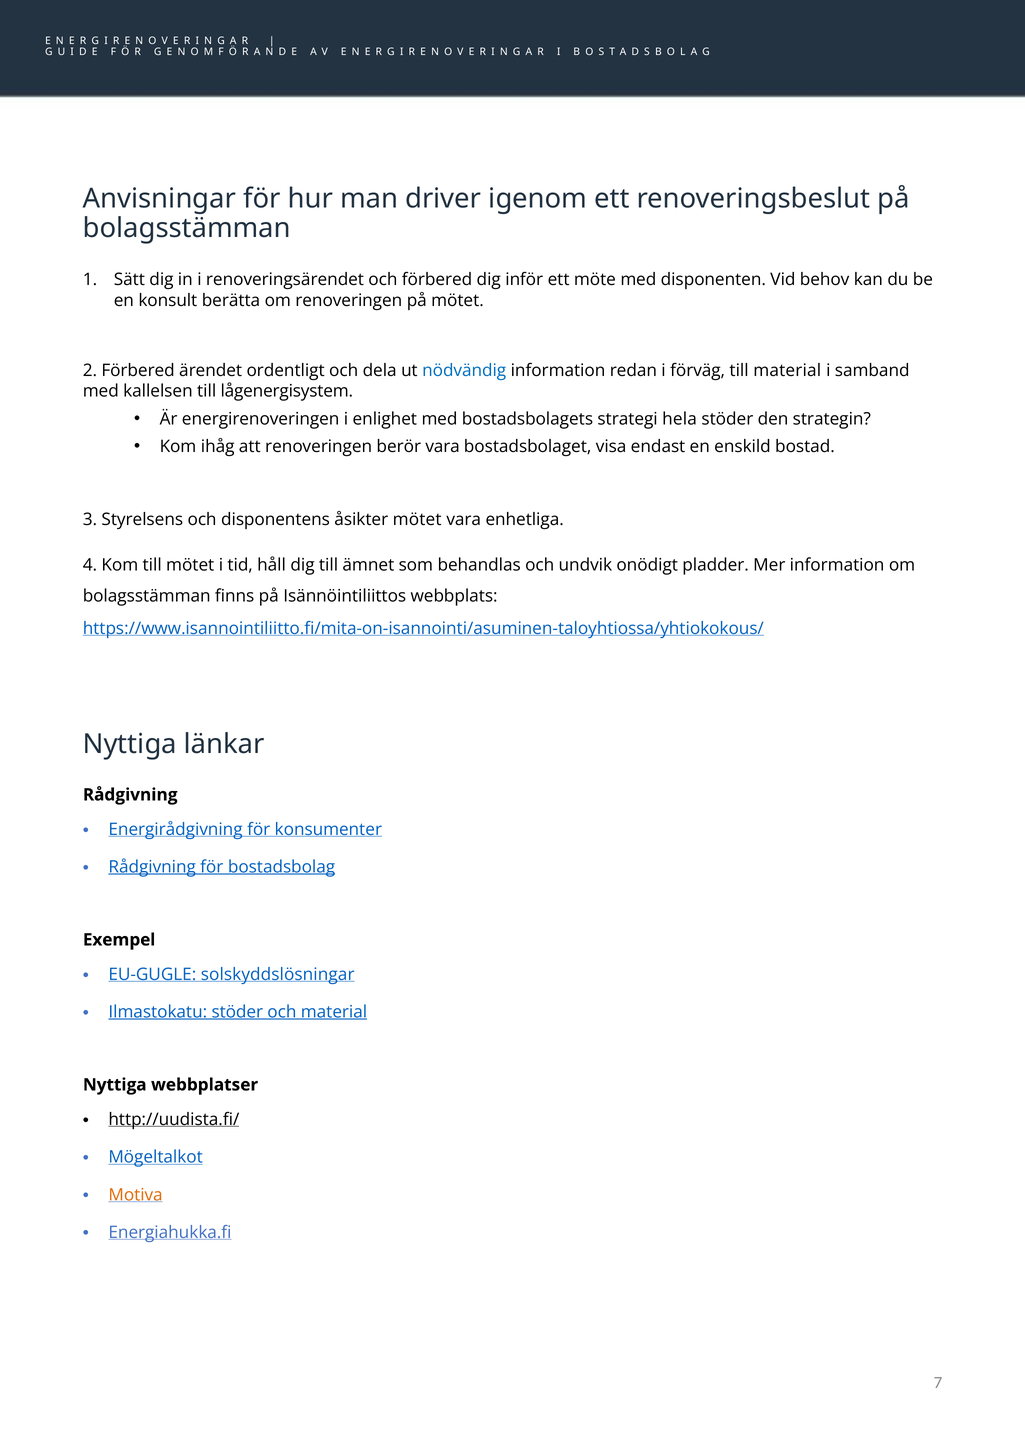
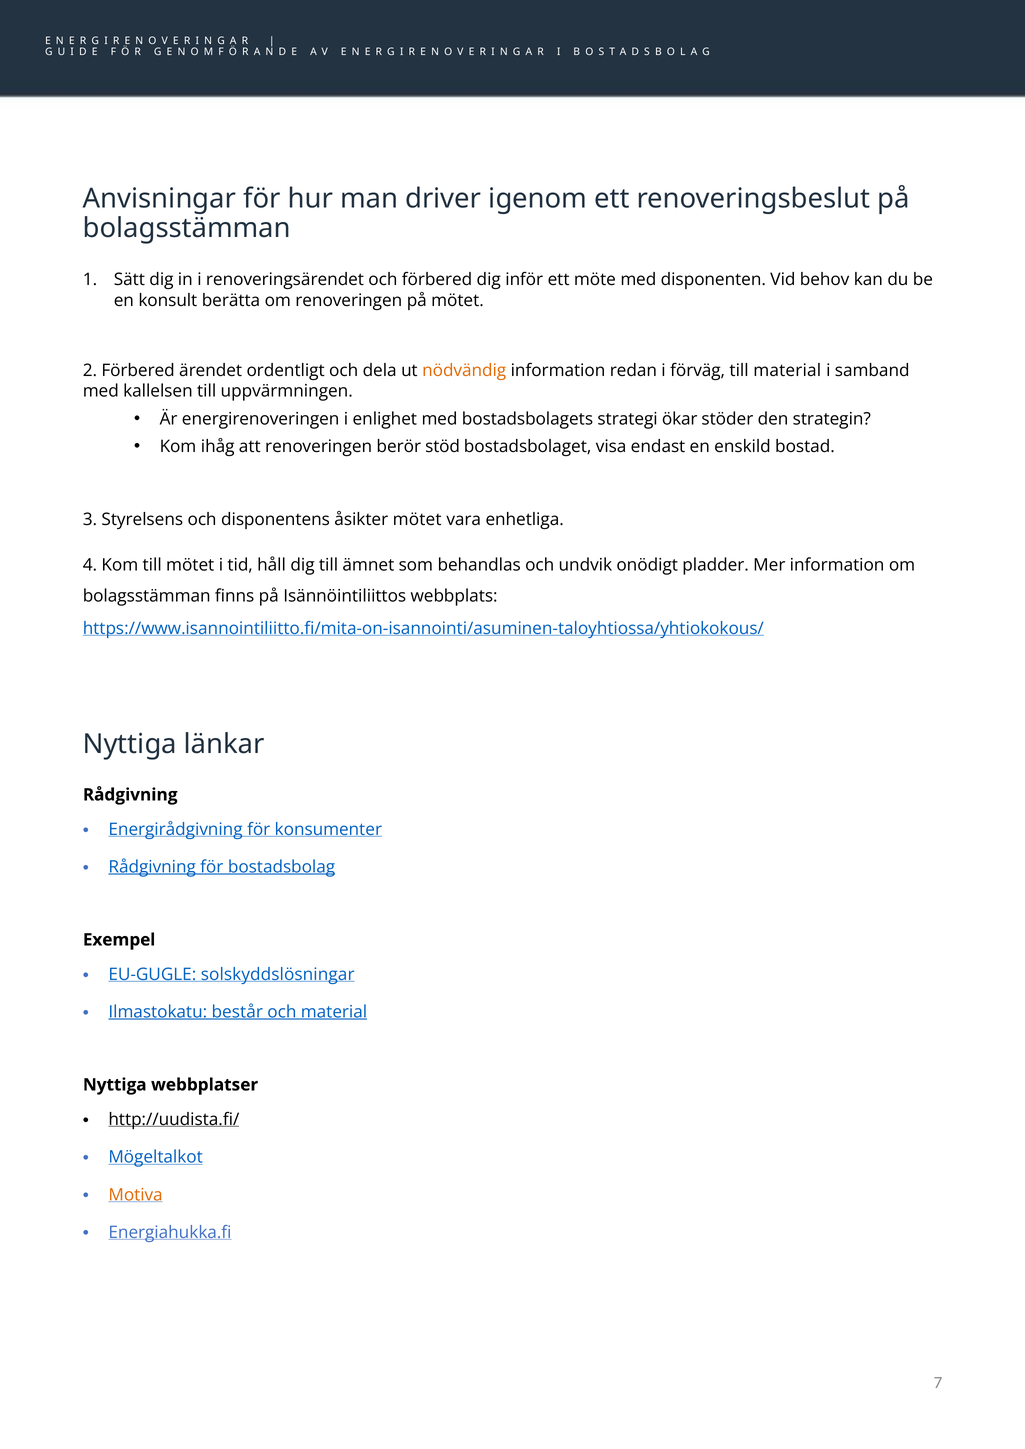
nödvändig colour: blue -> orange
lågenergisystem: lågenergisystem -> uppvärmningen
hela: hela -> ökar
berör vara: vara -> stöd
Ilmastokatu stöder: stöder -> består
